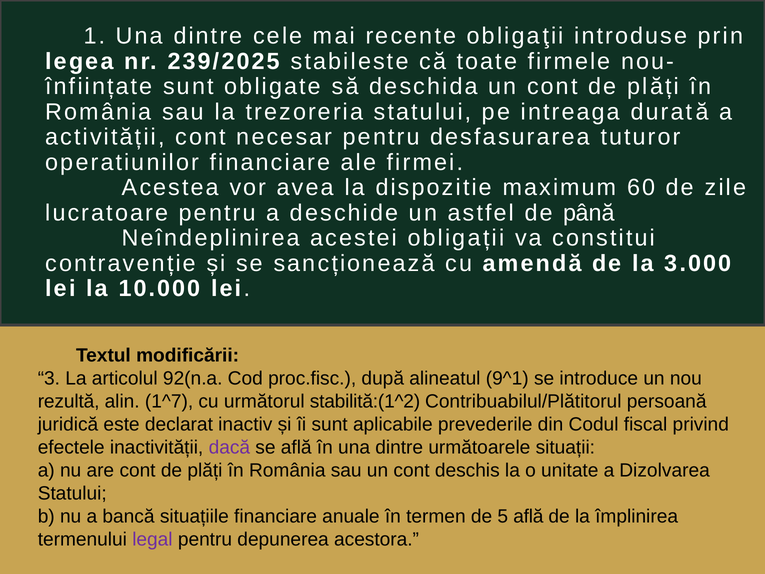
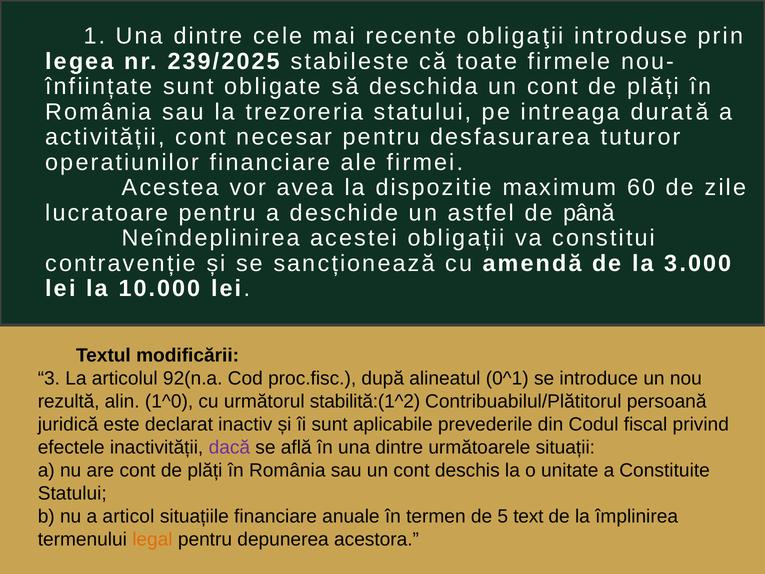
9^1: 9^1 -> 0^1
1^7: 1^7 -> 1^0
Dizolvarea: Dizolvarea -> Constituite
bancă: bancă -> articol
5 află: află -> text
legal colour: purple -> orange
